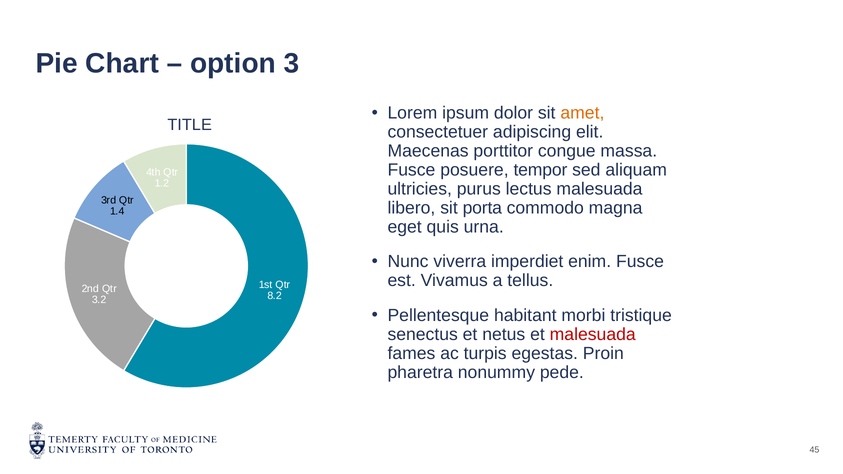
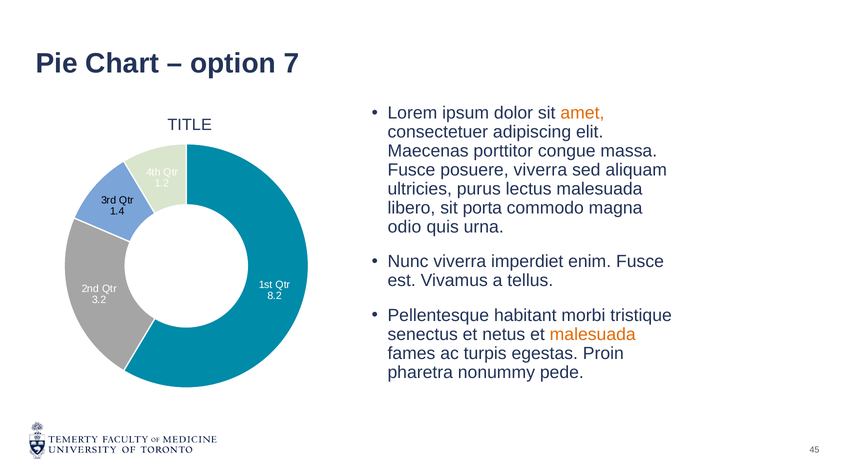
3: 3 -> 7
posuere tempor: tempor -> viverra
eget: eget -> odio
malesuada at (593, 335) colour: red -> orange
